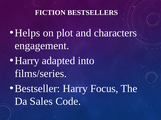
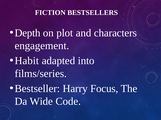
Helps: Helps -> Depth
Harry at (27, 61): Harry -> Habit
Sales: Sales -> Wide
